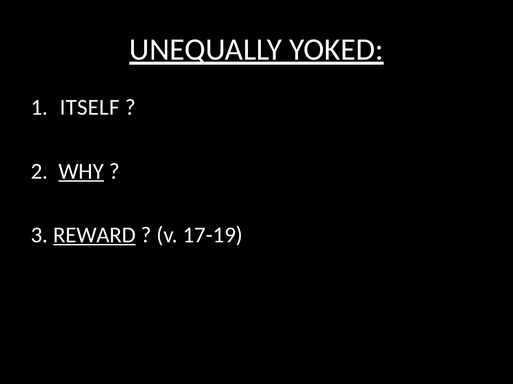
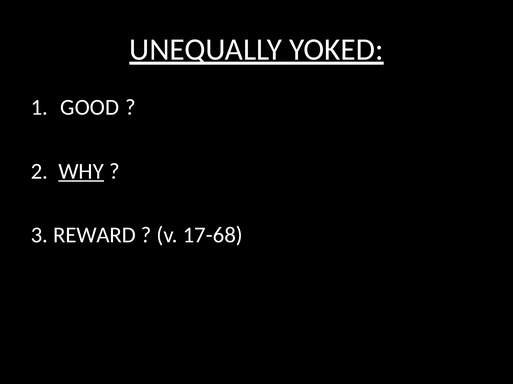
ITSELF: ITSELF -> GOOD
REWARD underline: present -> none
17-19: 17-19 -> 17-68
